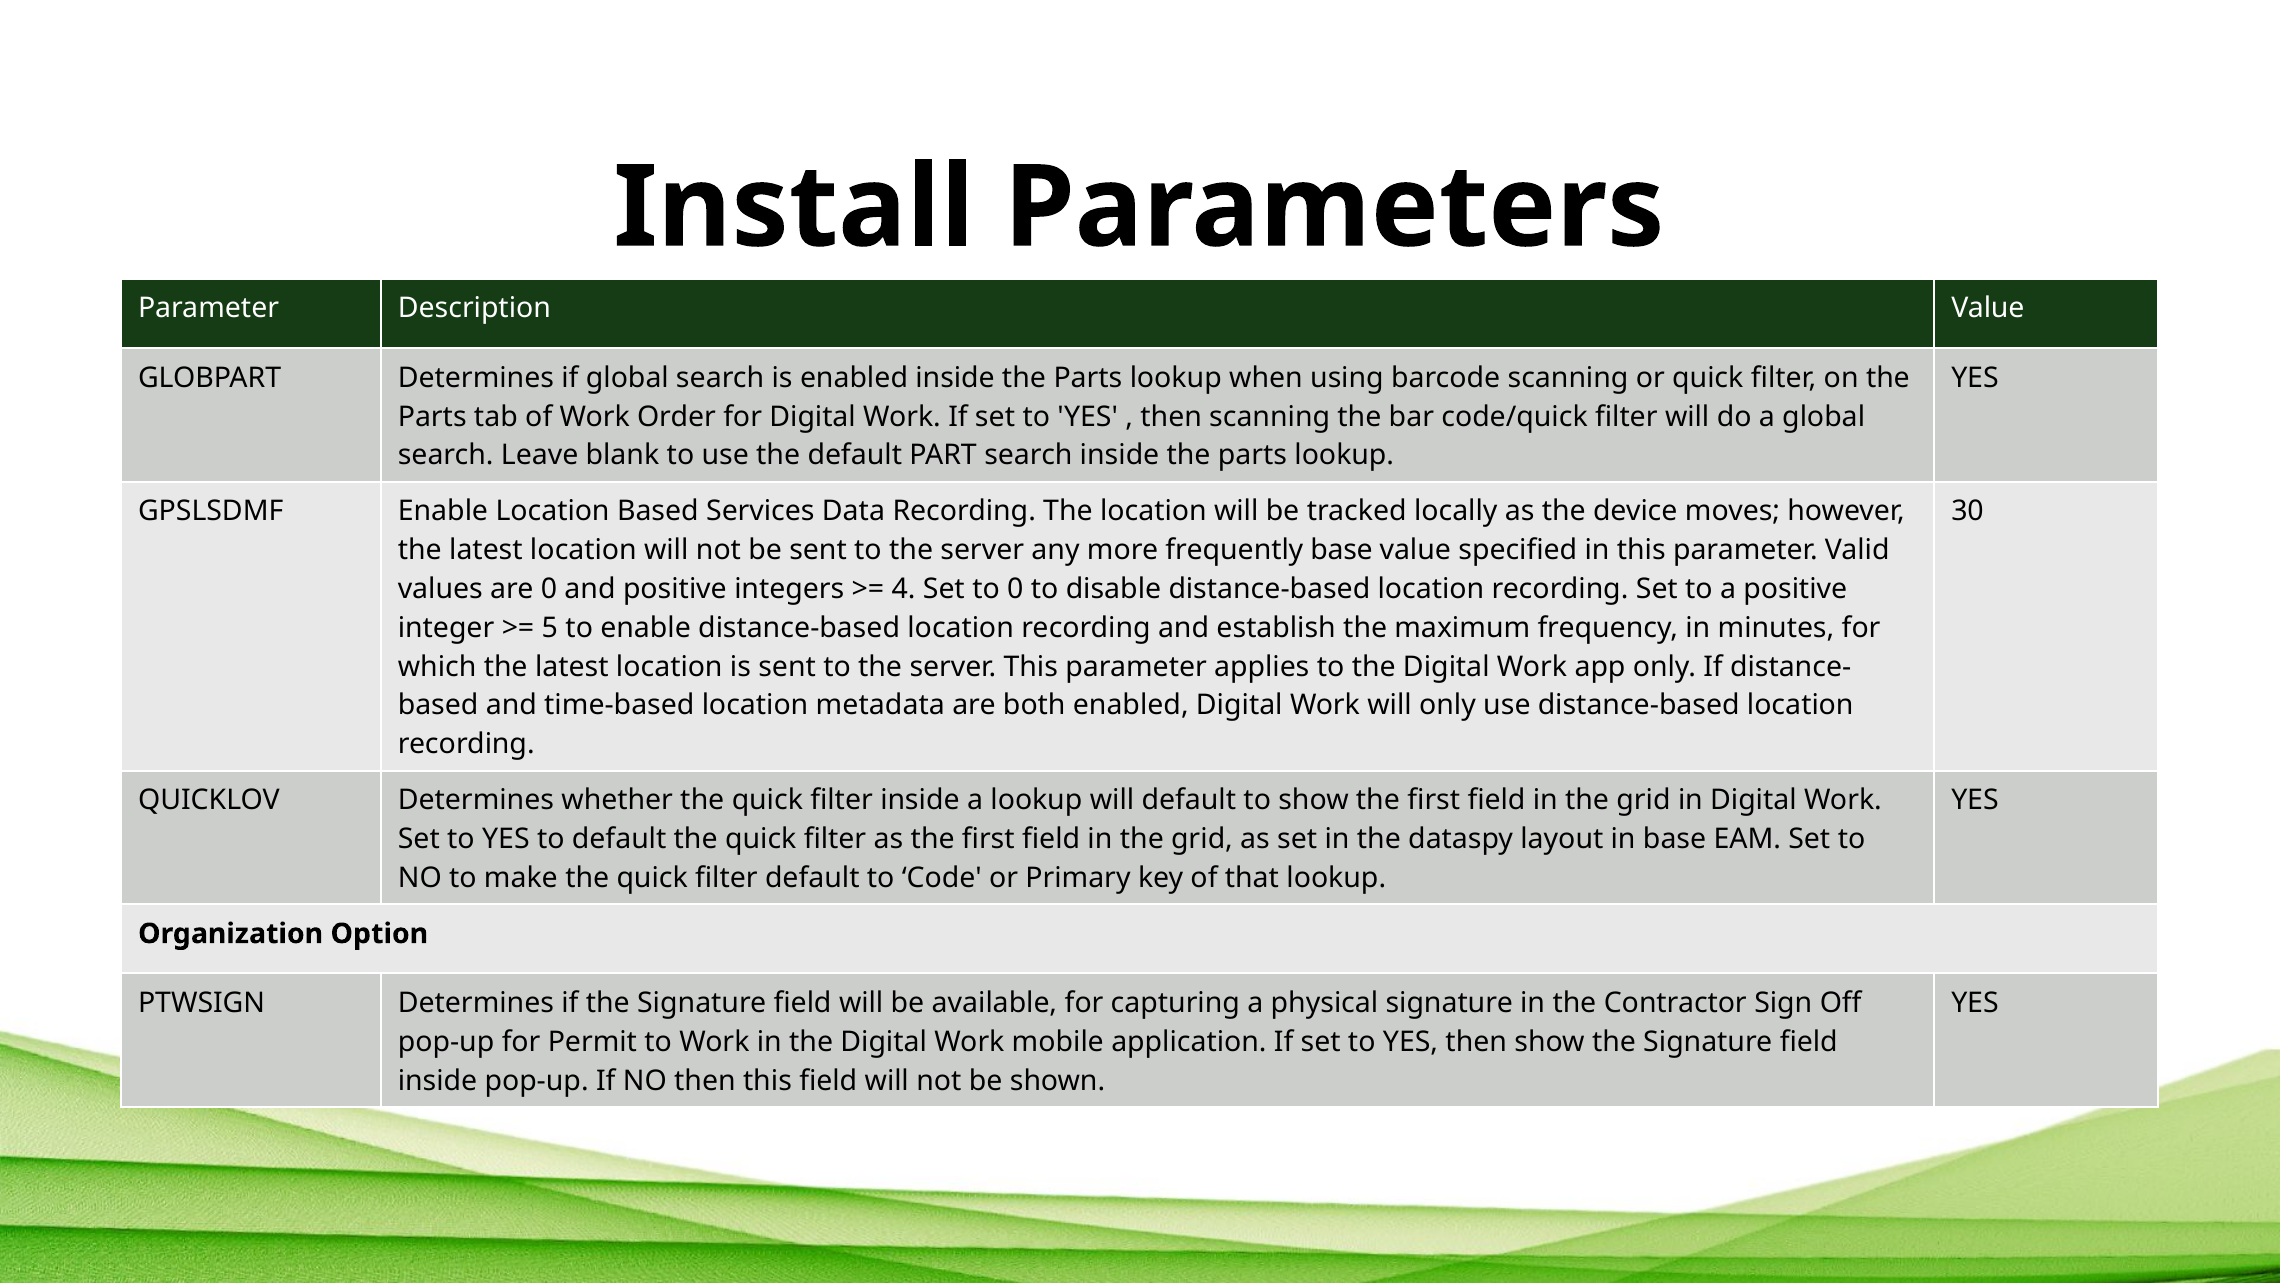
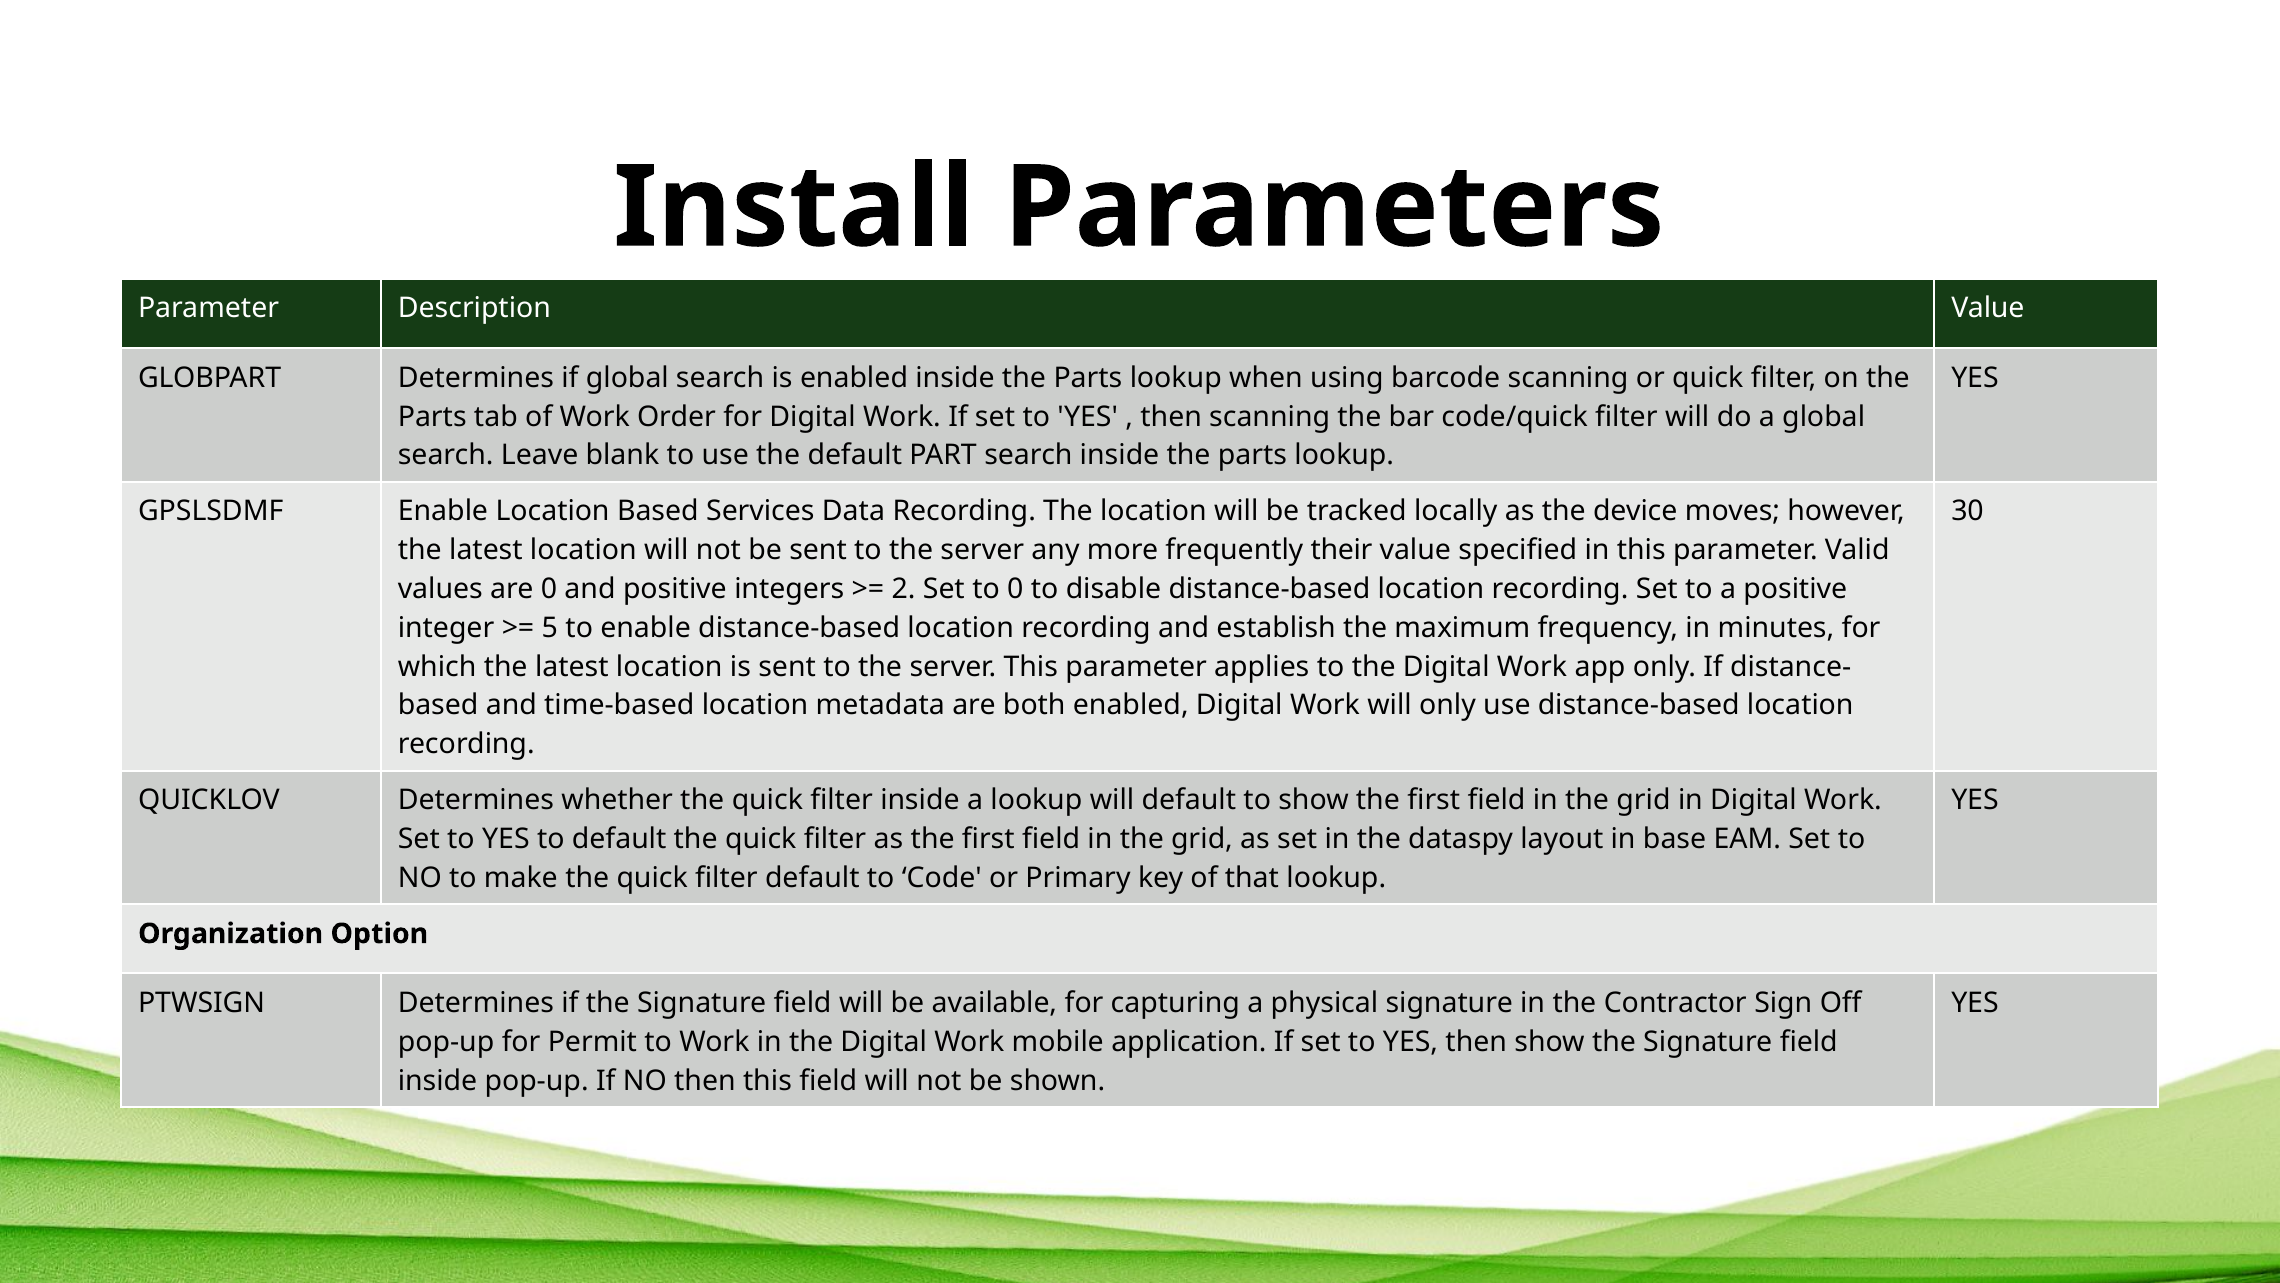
frequently base: base -> their
4: 4 -> 2
